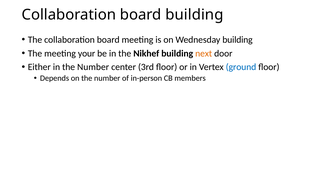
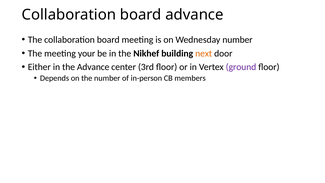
board building: building -> advance
Wednesday building: building -> number
in the Number: Number -> Advance
ground colour: blue -> purple
